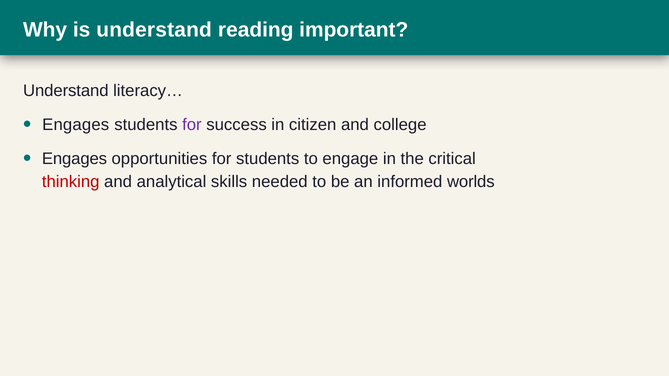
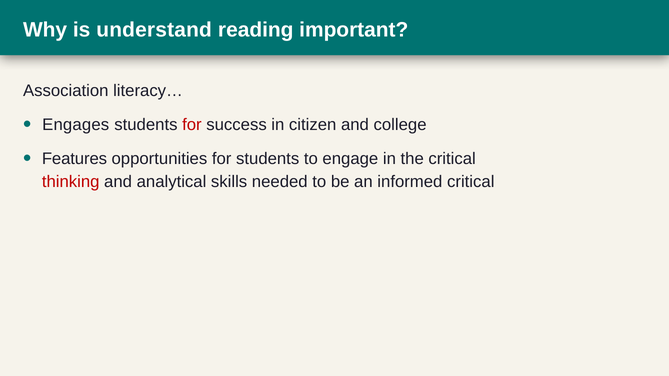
Understand at (66, 91): Understand -> Association
for at (192, 125) colour: purple -> red
Engages at (74, 159): Engages -> Features
informed worlds: worlds -> critical
